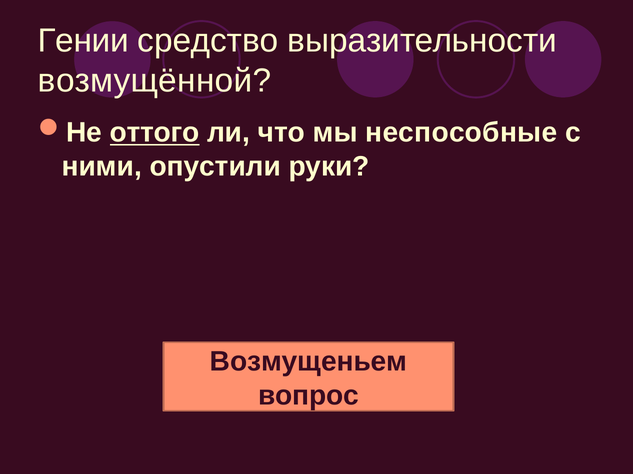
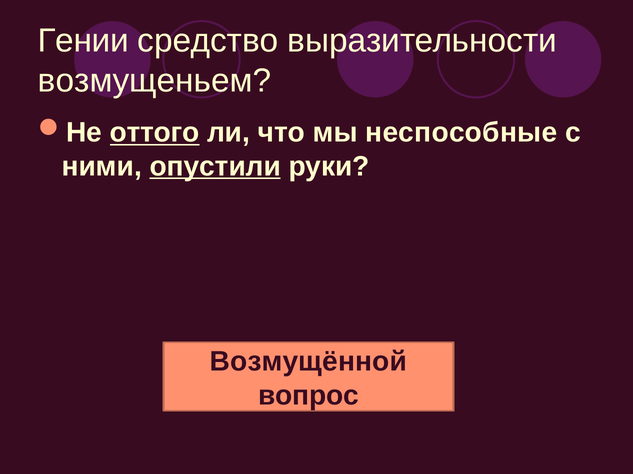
возмущённой: возмущённой -> возмущеньем
опустили underline: none -> present
Возмущеньем: Возмущеньем -> Возмущённой
